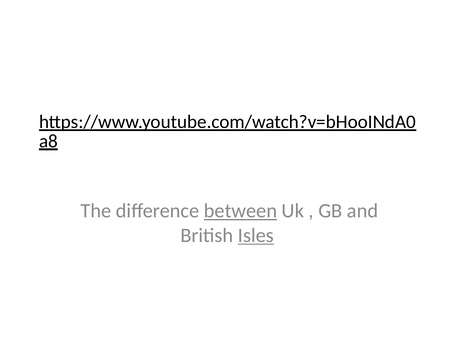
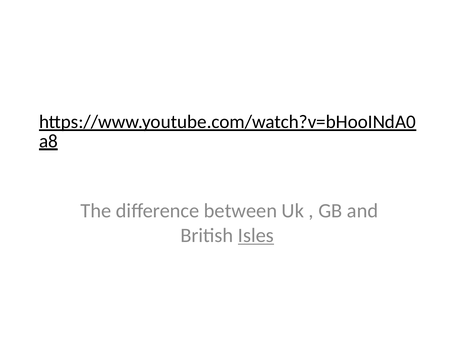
between underline: present -> none
